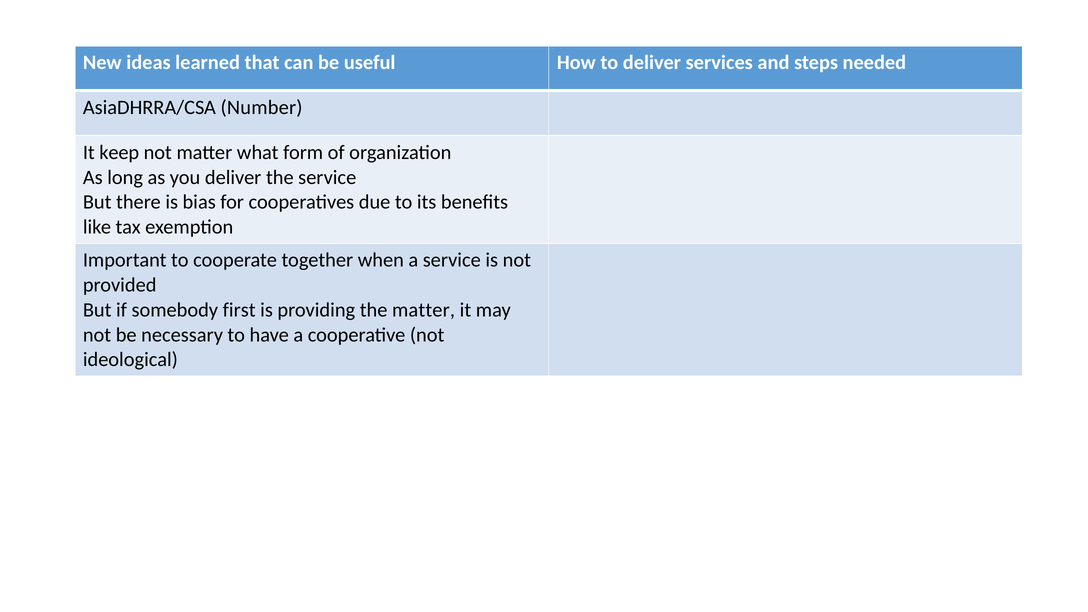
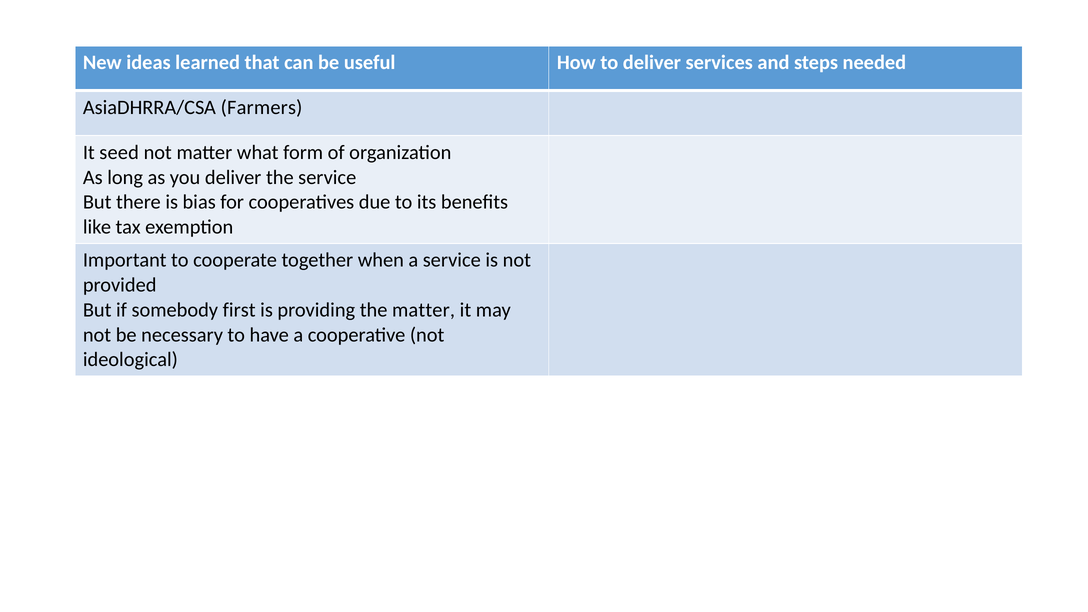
Number: Number -> Farmers
keep: keep -> seed
